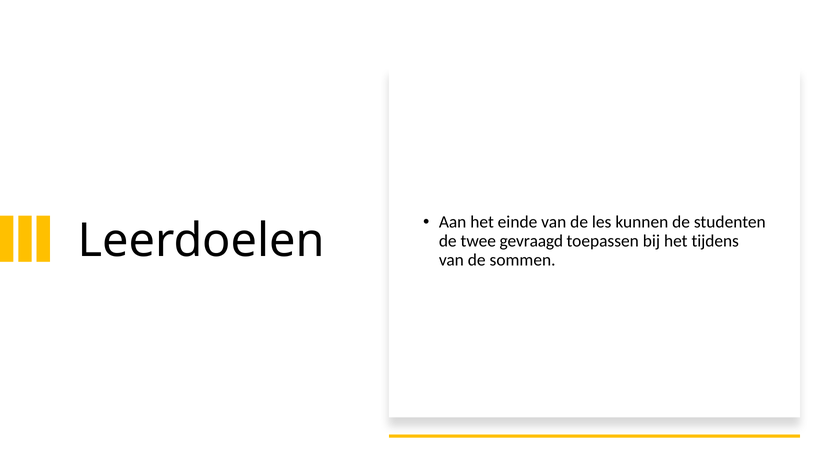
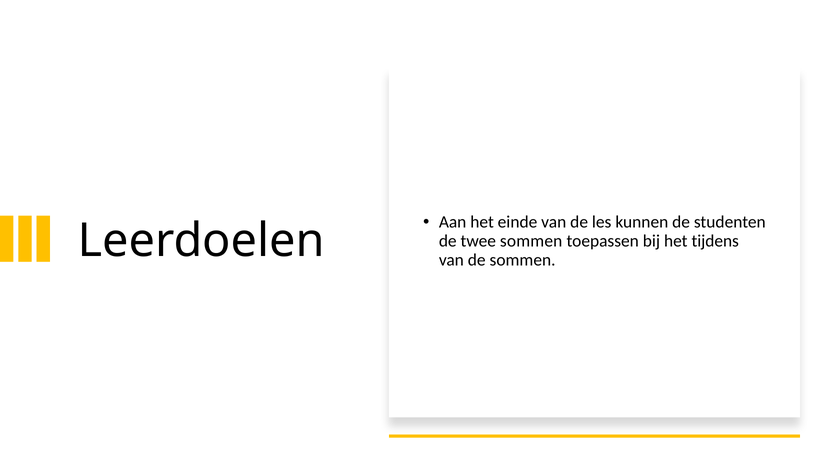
twee gevraagd: gevraagd -> sommen
